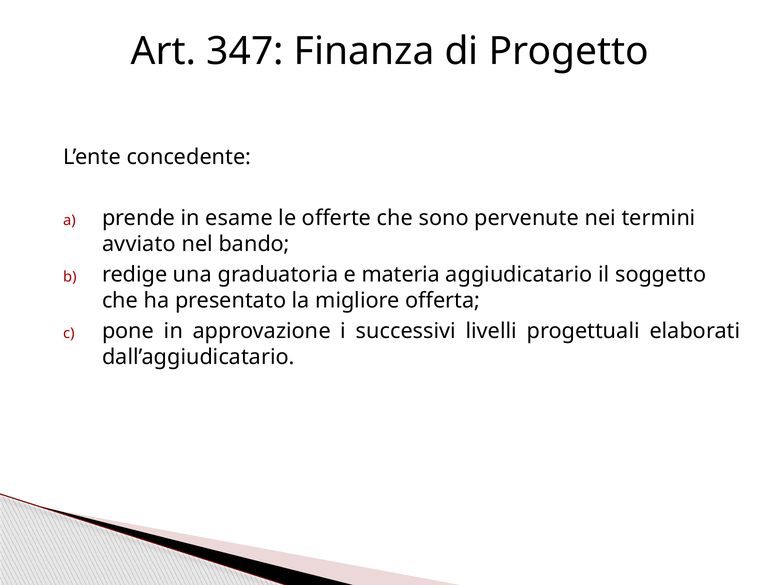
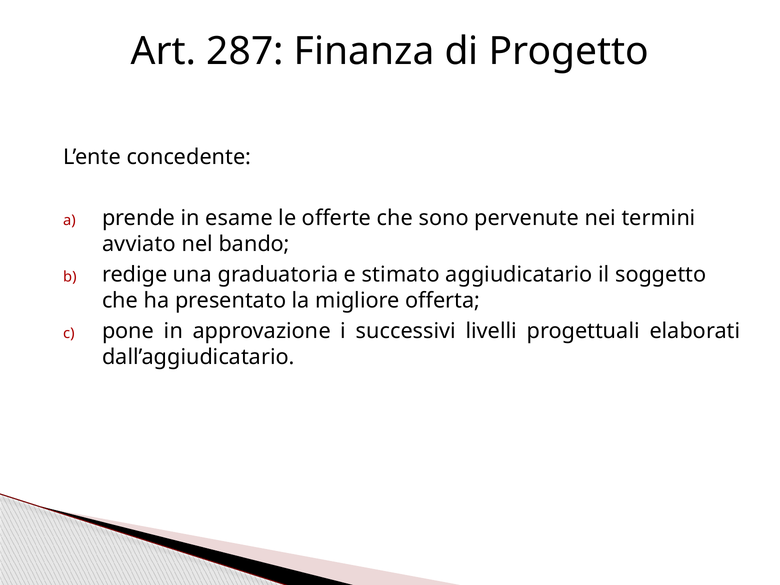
347: 347 -> 287
materia: materia -> stimato
